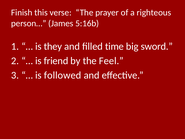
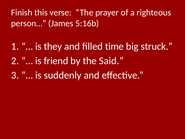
sword: sword -> struck
Feel: Feel -> Said
followed: followed -> suddenly
